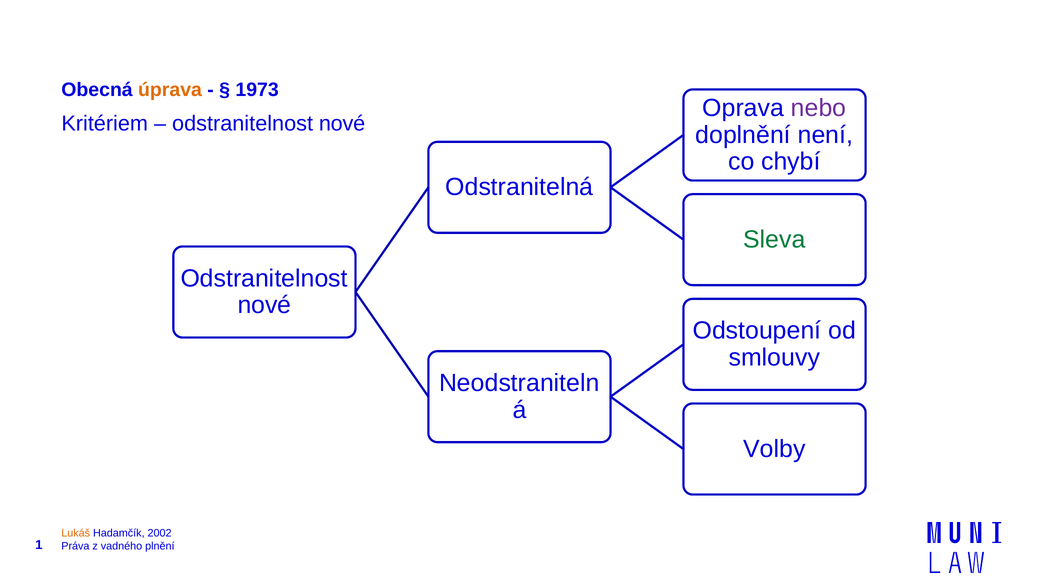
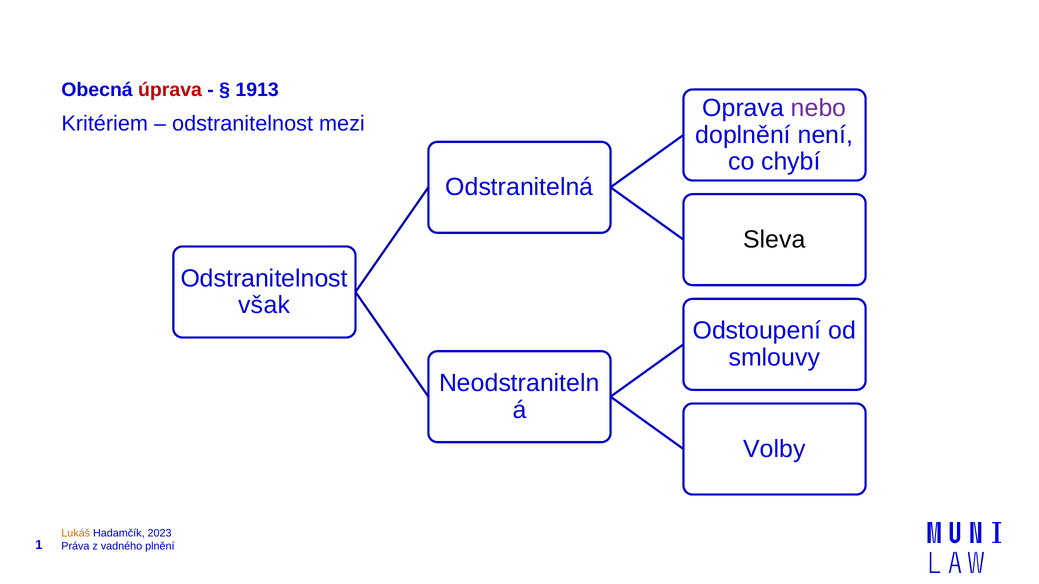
úprava colour: orange -> red
1973: 1973 -> 1913
nové at (342, 124): nové -> mezi
Sleva colour: green -> black
nové at (264, 305): nové -> však
2002: 2002 -> 2023
